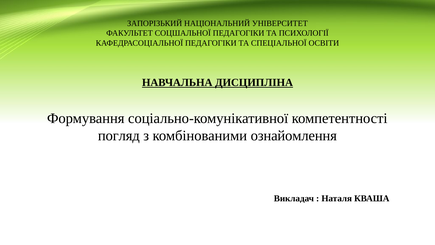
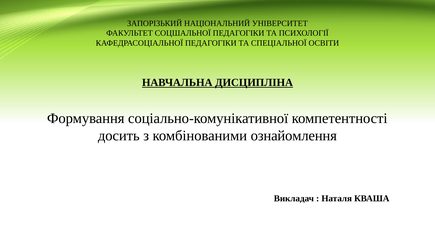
погляд: погляд -> досить
